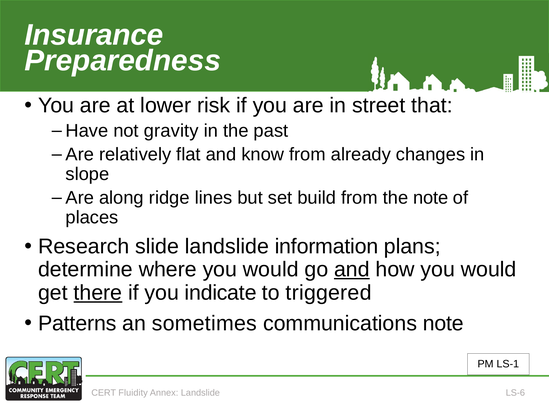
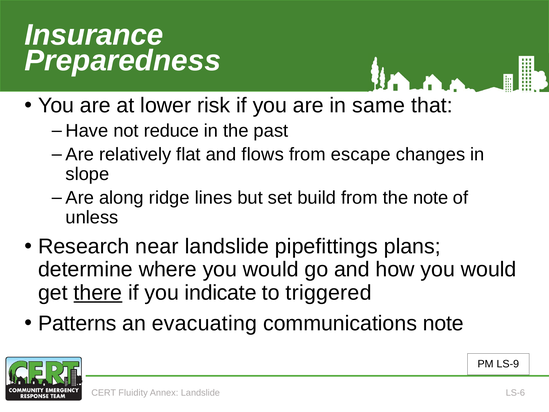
street: street -> same
gravity: gravity -> reduce
know: know -> flows
already: already -> escape
places: places -> unless
slide: slide -> near
information: information -> pipefittings
and at (352, 269) underline: present -> none
sometimes: sometimes -> evacuating
LS-1: LS-1 -> LS-9
